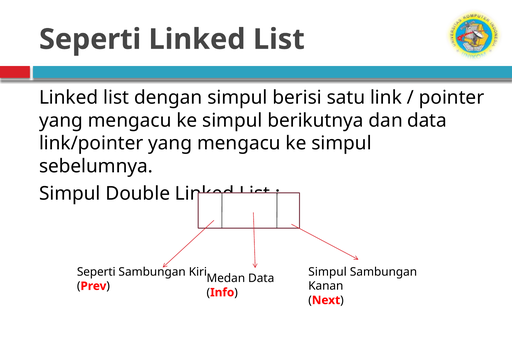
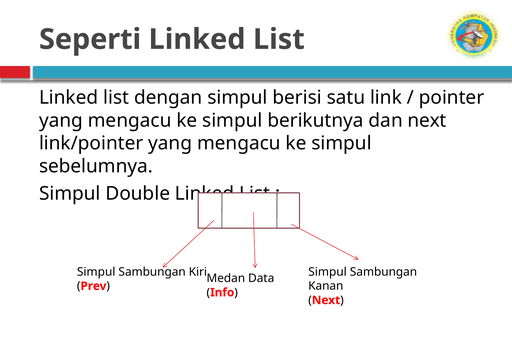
dan data: data -> next
Seperti at (96, 272): Seperti -> Simpul
